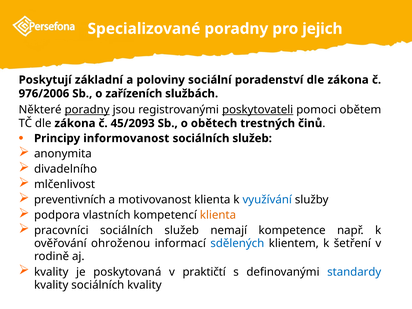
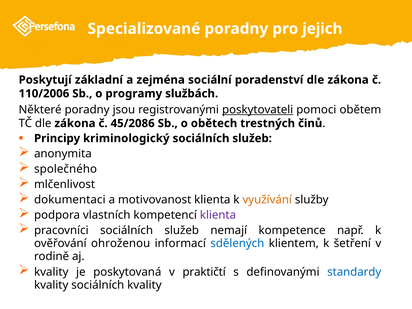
poloviny: poloviny -> zejména
976/2006: 976/2006 -> 110/2006
zařízeních: zařízeních -> programy
poradny at (87, 110) underline: present -> none
45/2093: 45/2093 -> 45/2086
informovanost: informovanost -> kriminologický
divadelního: divadelního -> společného
preventivních: preventivních -> dokumentaci
využívání colour: blue -> orange
klienta at (218, 215) colour: orange -> purple
